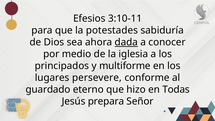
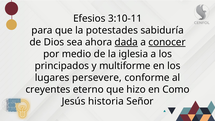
conocer underline: none -> present
guardado: guardado -> creyentes
Todas: Todas -> Como
prepara: prepara -> historia
